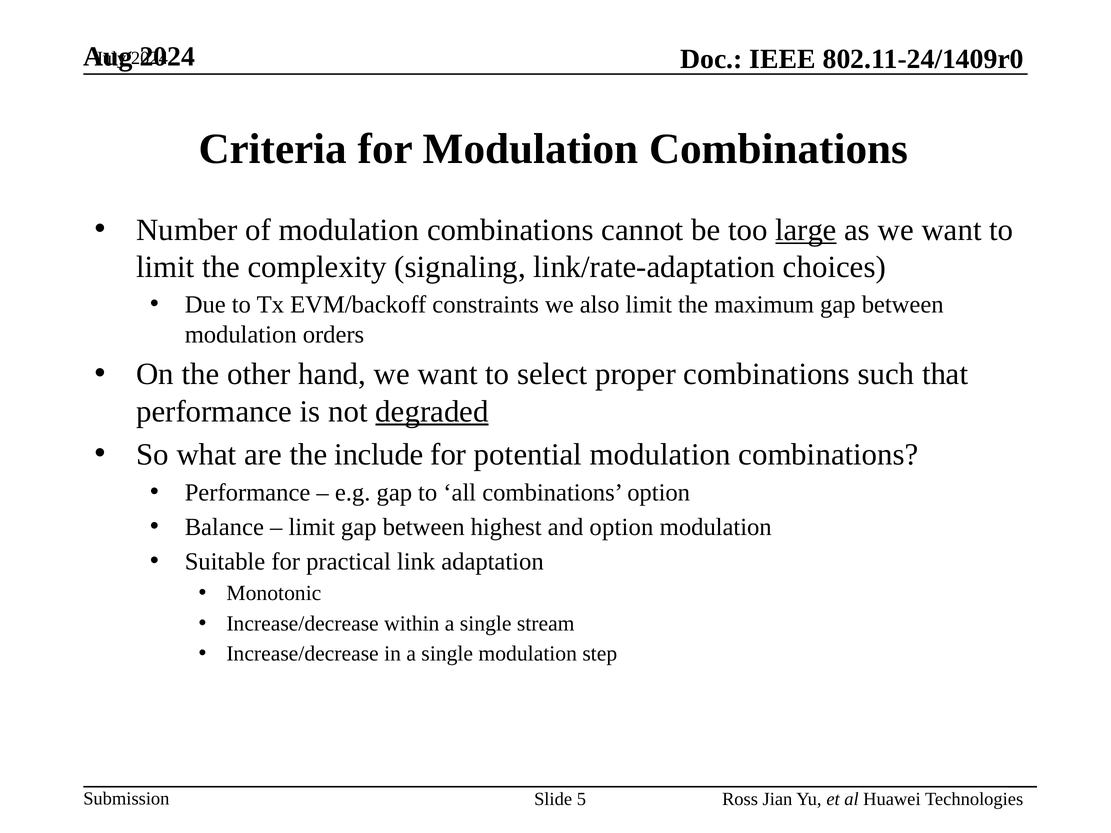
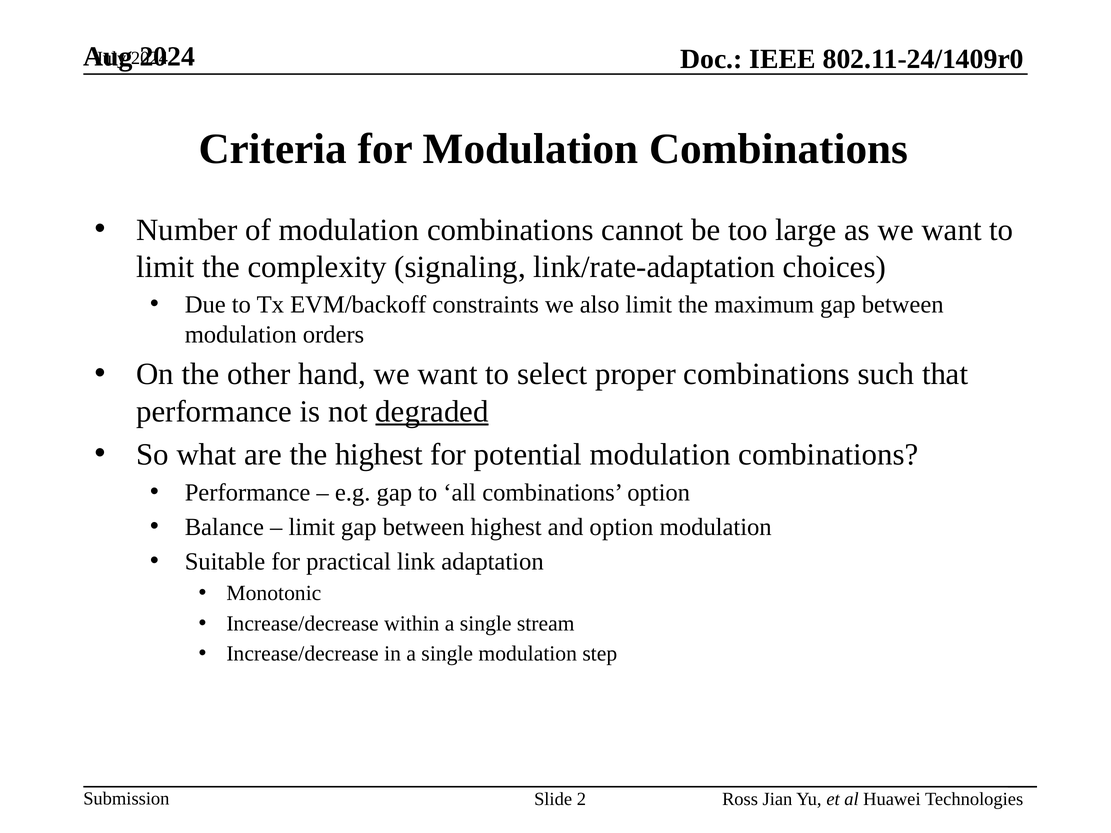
large underline: present -> none
the include: include -> highest
5: 5 -> 2
